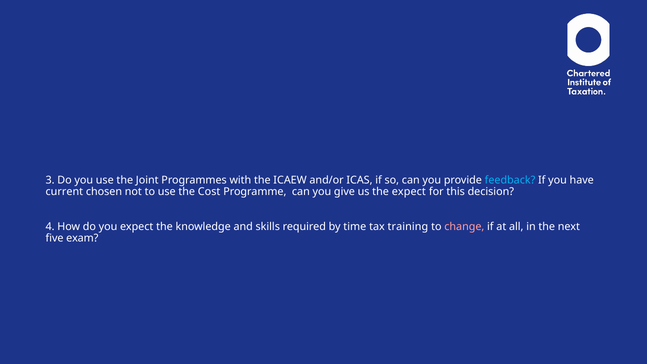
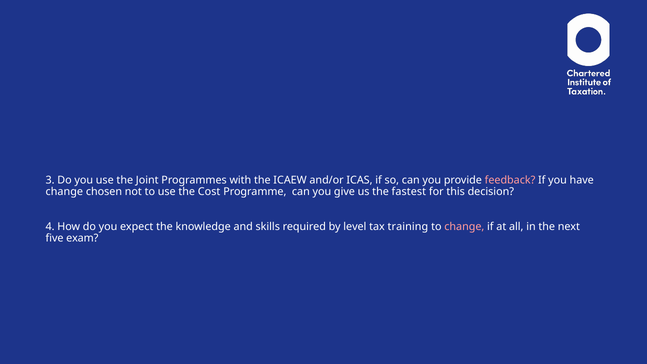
feedback colour: light blue -> pink
current at (64, 192): current -> change
the expect: expect -> fastest
time: time -> level
